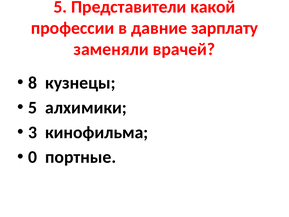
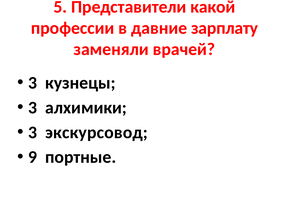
8 at (33, 83): 8 -> 3
5 at (33, 108): 5 -> 3
кинофильма: кинофильма -> экскурсовод
0: 0 -> 9
